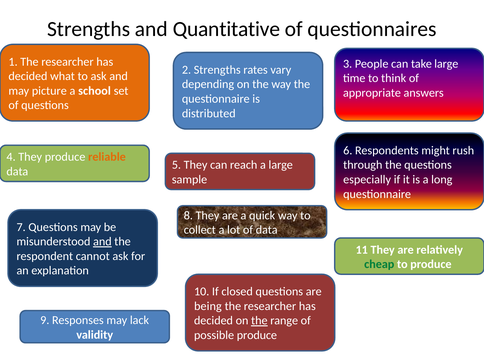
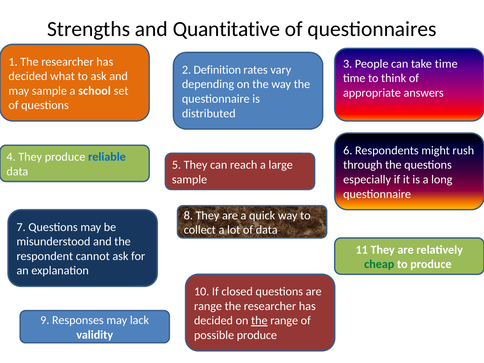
take large: large -> time
2 Strengths: Strengths -> Definition
may picture: picture -> sample
reliable colour: orange -> blue
and at (102, 242) underline: present -> none
being at (208, 306): being -> range
